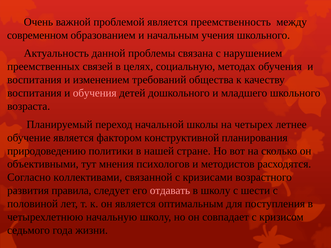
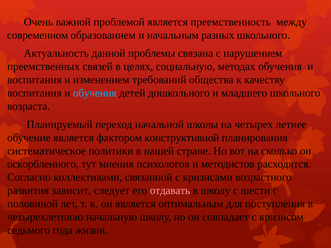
учения: учения -> разных
обучения at (95, 93) colour: pink -> light blue
природоведению: природоведению -> систематическое
объективными: объективными -> оскорбленного
правила: правила -> зависит
